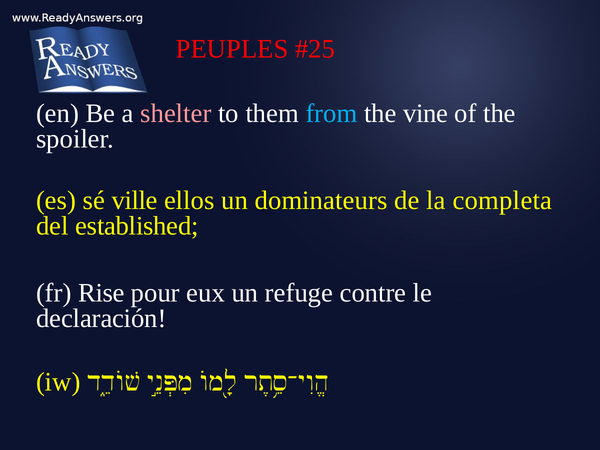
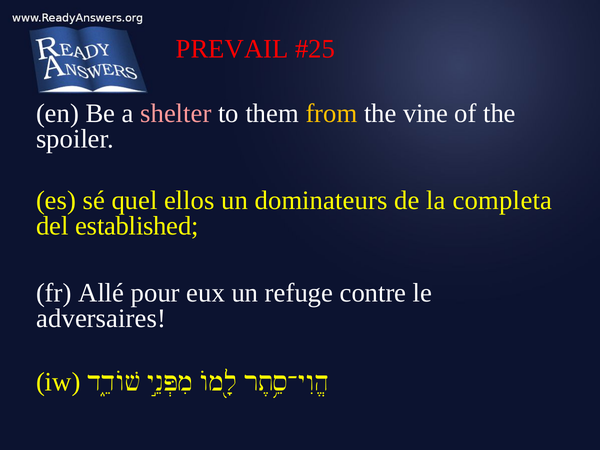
PEUPLES: PEUPLES -> PREVAIL
from colour: light blue -> yellow
ville: ville -> quel
Rise: Rise -> Allé
declaración: declaración -> adversaires
